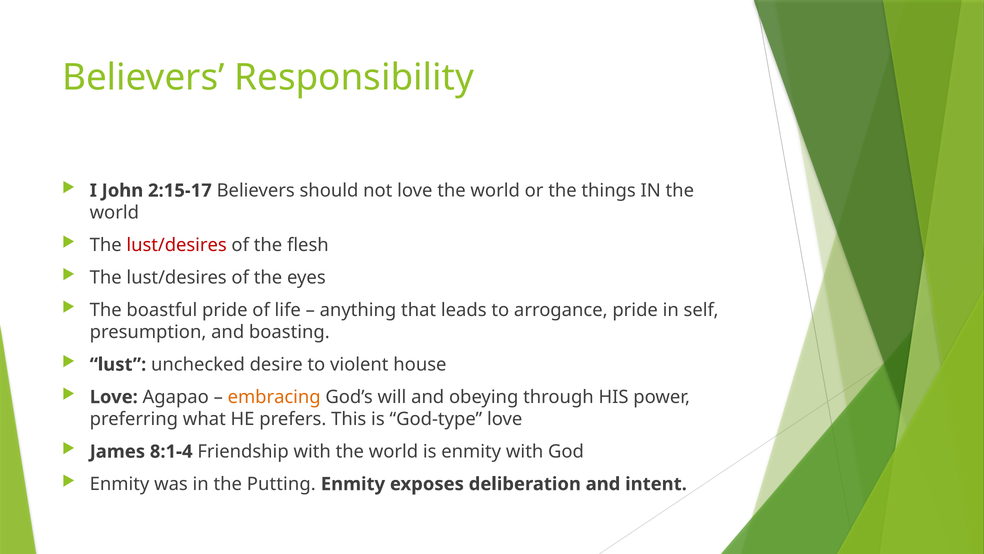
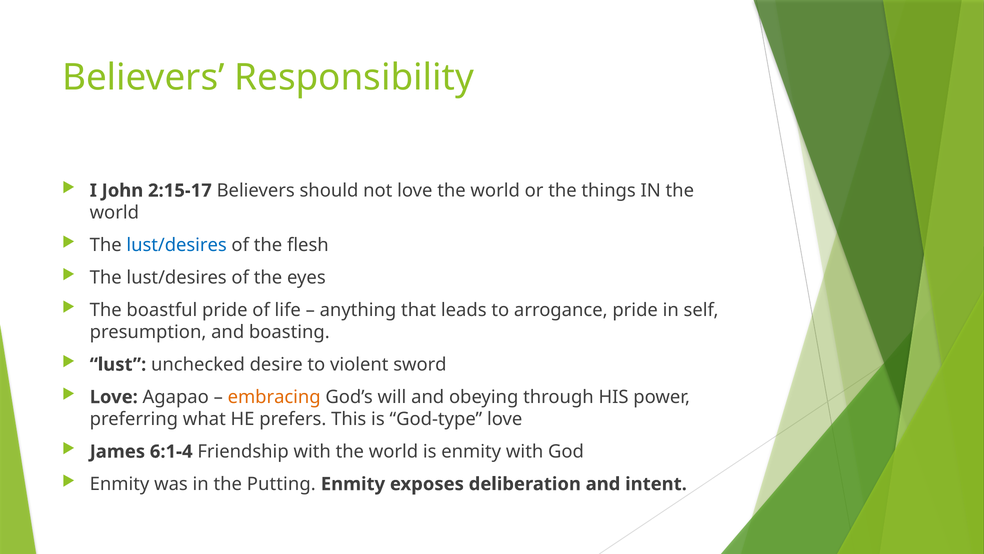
lust/desires at (177, 245) colour: red -> blue
house: house -> sword
8:1-4: 8:1-4 -> 6:1-4
